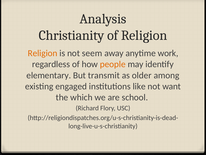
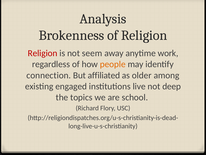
Christianity: Christianity -> Brokenness
Religion at (43, 53) colour: orange -> red
elementary: elementary -> connection
transmit: transmit -> affiliated
like: like -> live
want: want -> deep
which: which -> topics
